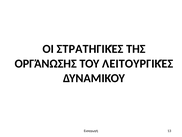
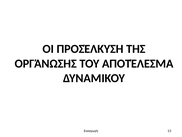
ΣΤΡΑΤΗΓΙΚΈΣ: ΣΤΡΑΤΗΓΙΚΈΣ -> ΠΡΟΣΈΛΚΥΣΗ
ΛΕΙΤΟΥΡΓΙΚΈΣ: ΛΕΙΤΟΥΡΓΙΚΈΣ -> ΑΠΟΤΈΛΕΣΜΑ
